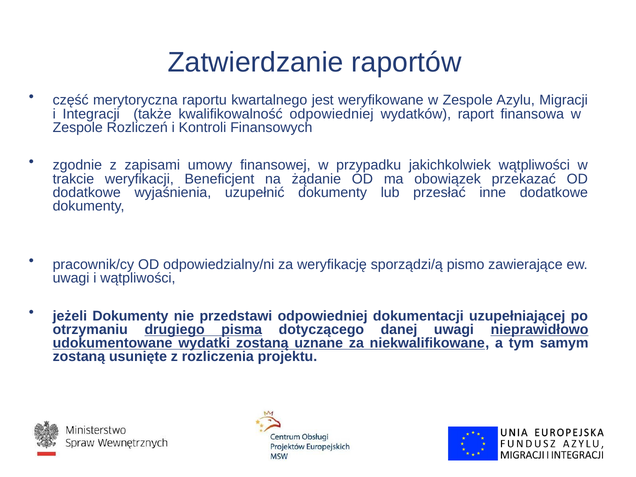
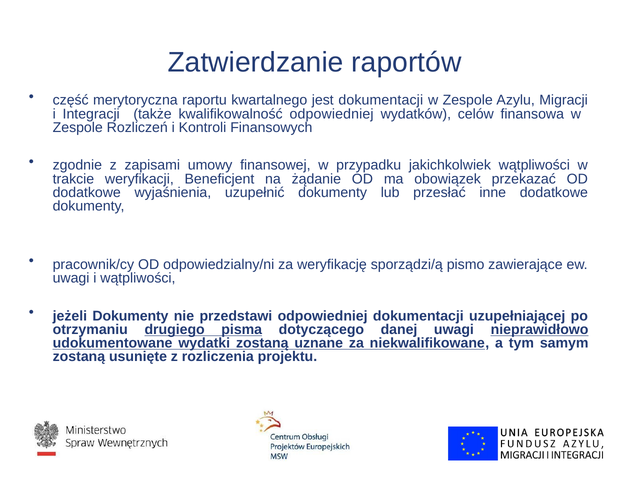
jest weryfikowane: weryfikowane -> dokumentacji
raport: raport -> celów
